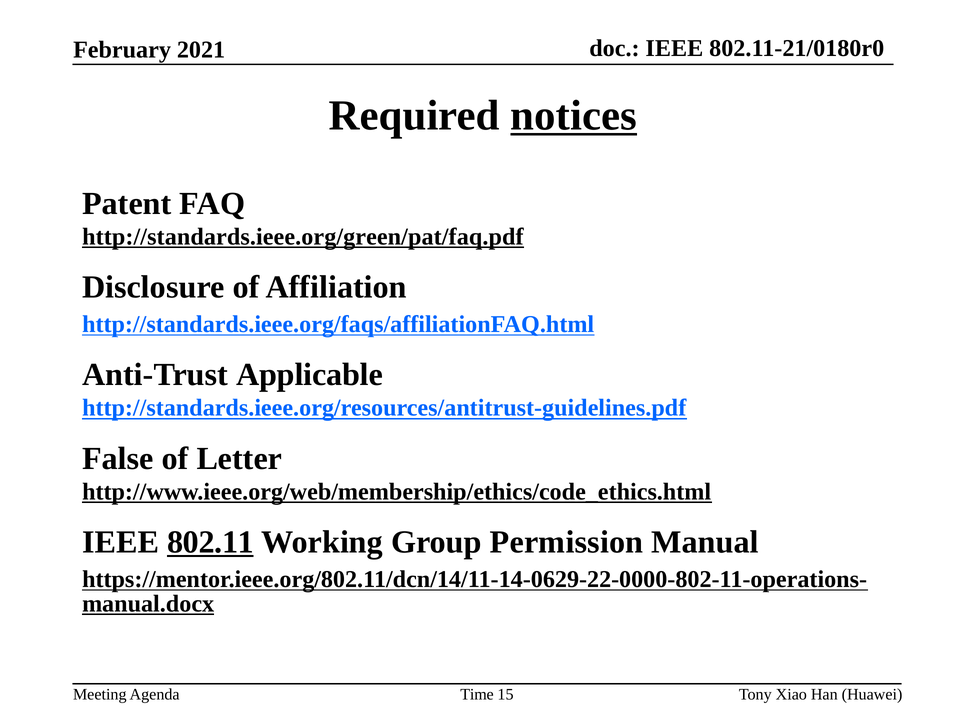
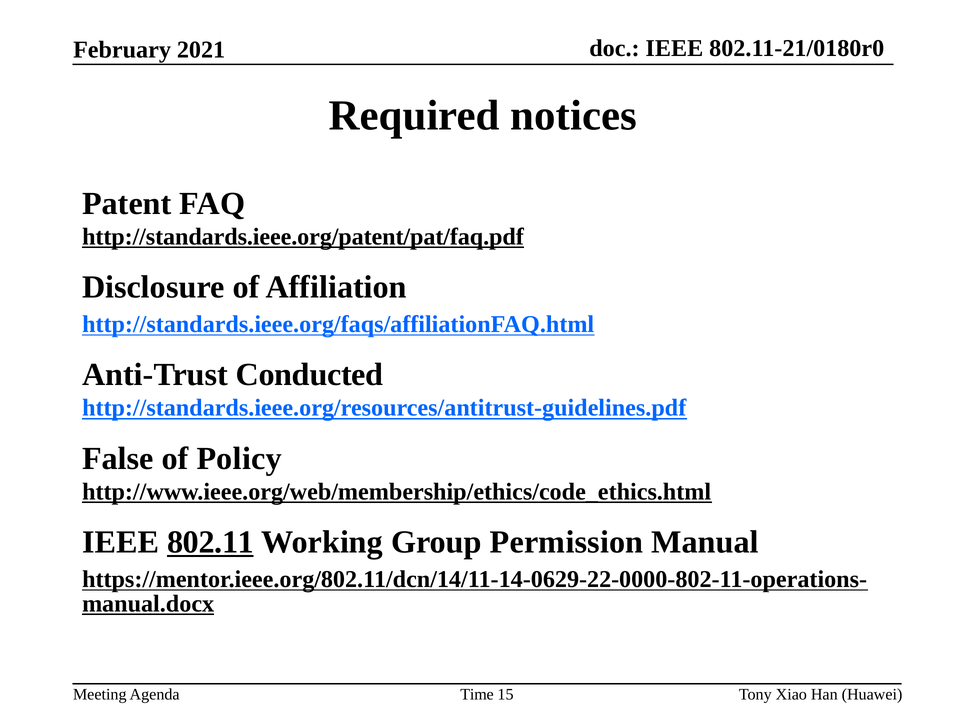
notices underline: present -> none
http://standards.ieee.org/green/pat/faq.pdf: http://standards.ieee.org/green/pat/faq.pdf -> http://standards.ieee.org/patent/pat/faq.pdf
Applicable: Applicable -> Conducted
Letter: Letter -> Policy
